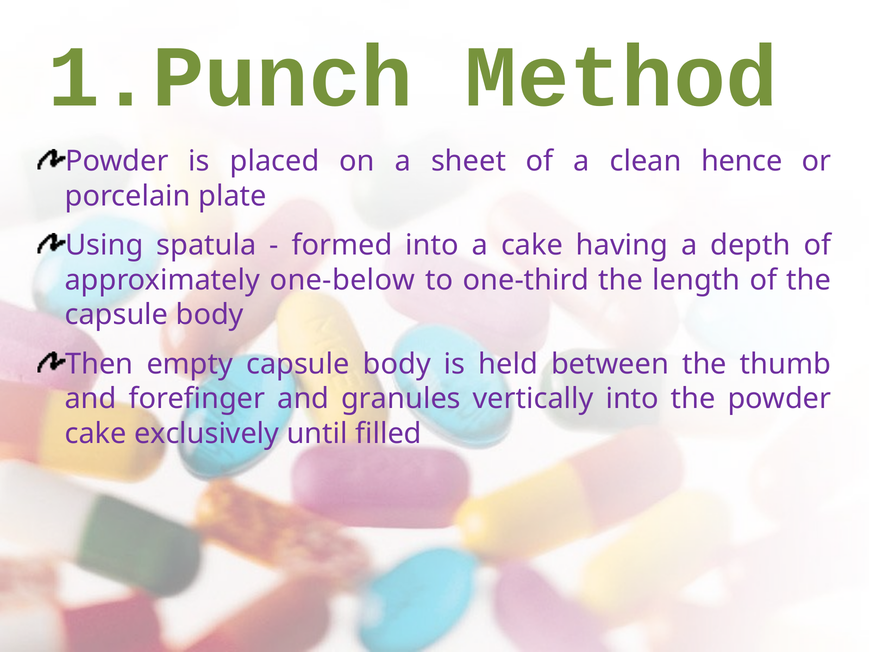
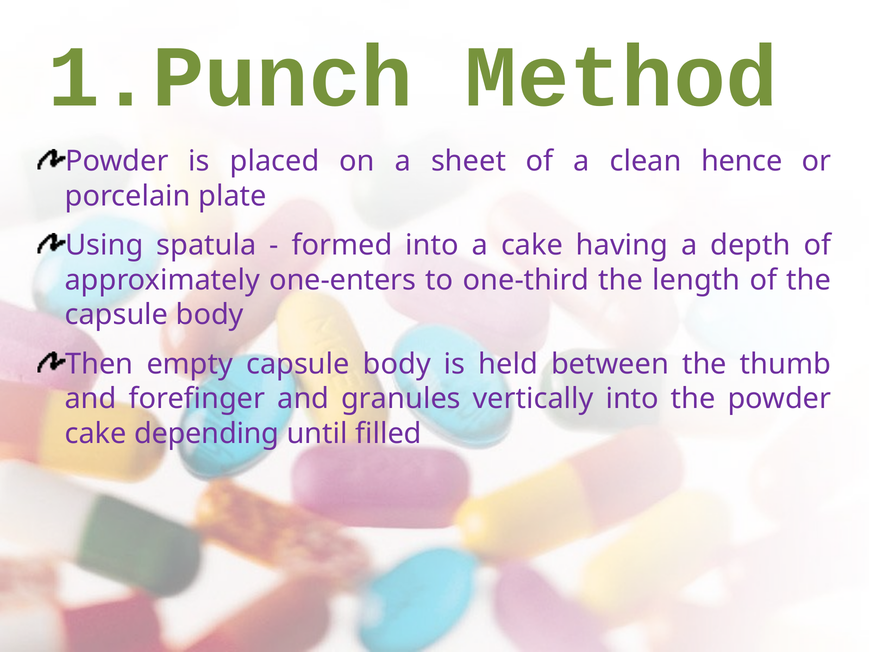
one-below: one-below -> one-enters
exclusively: exclusively -> depending
